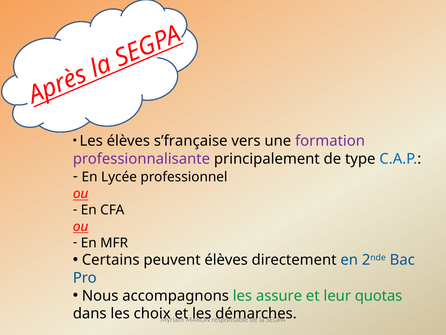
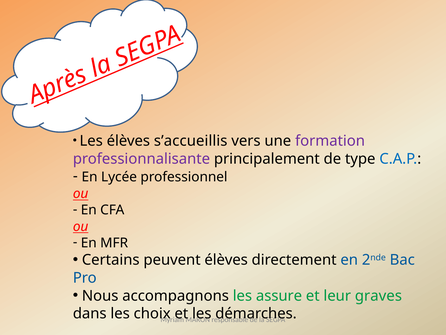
s’française: s’française -> s’accueillis
quotas: quotas -> graves
